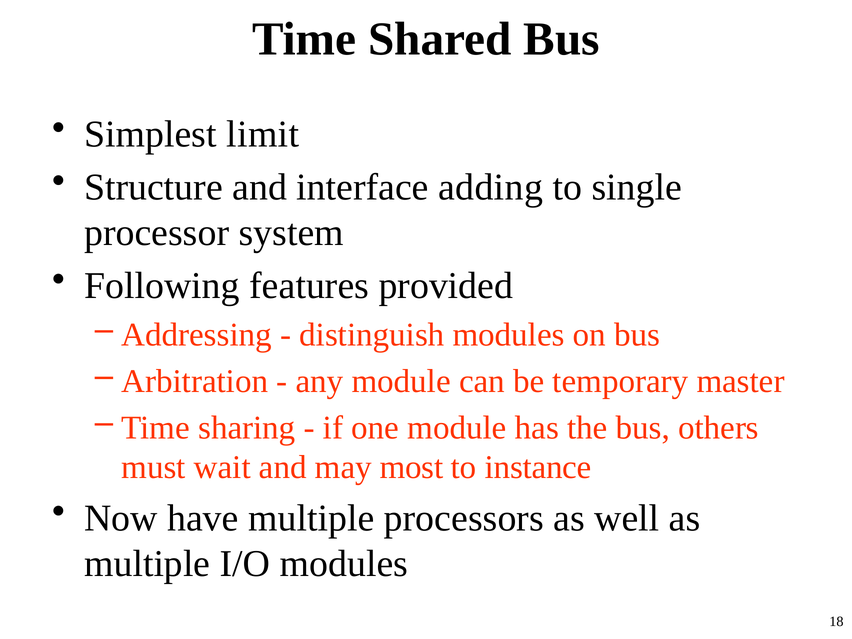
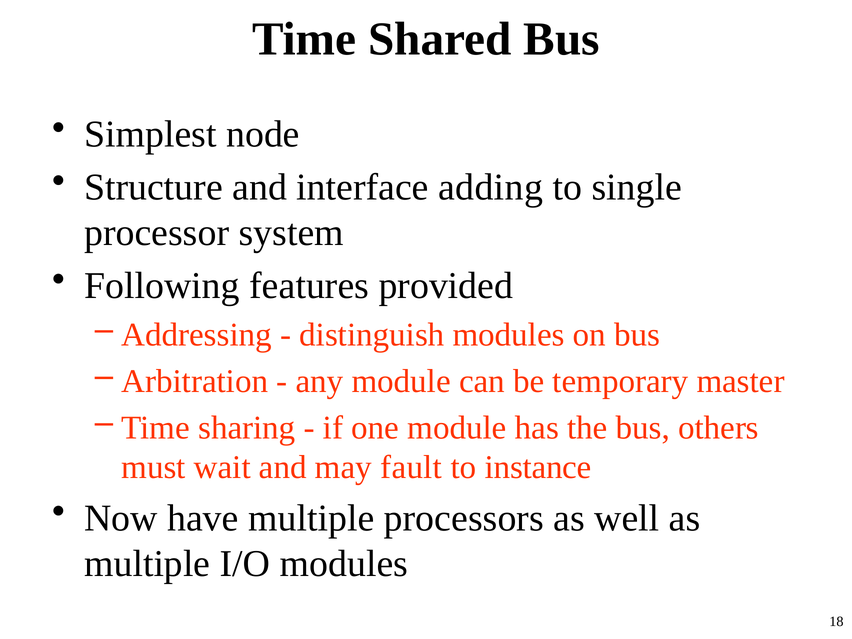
limit: limit -> node
most: most -> fault
